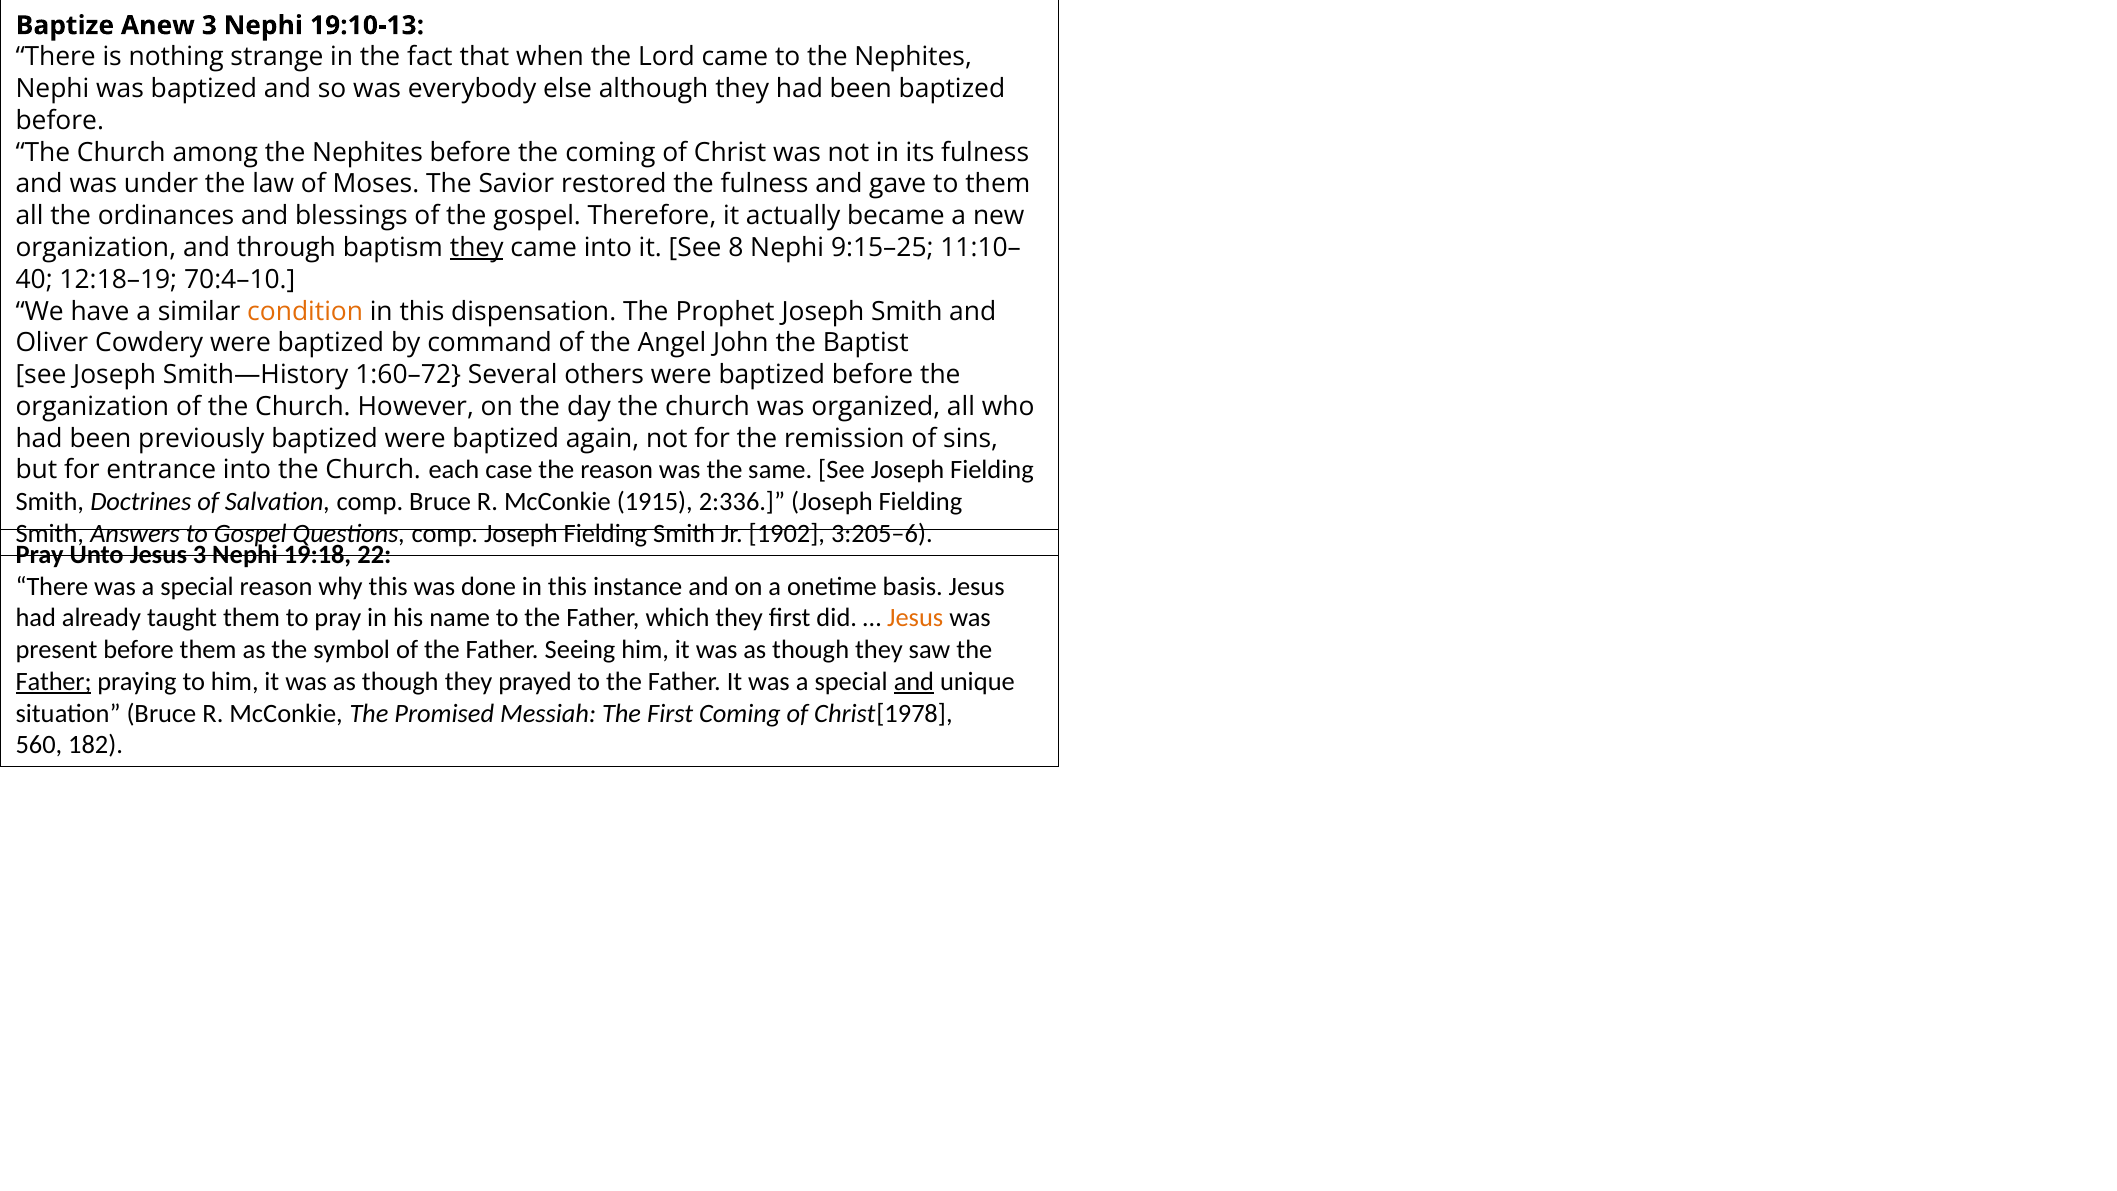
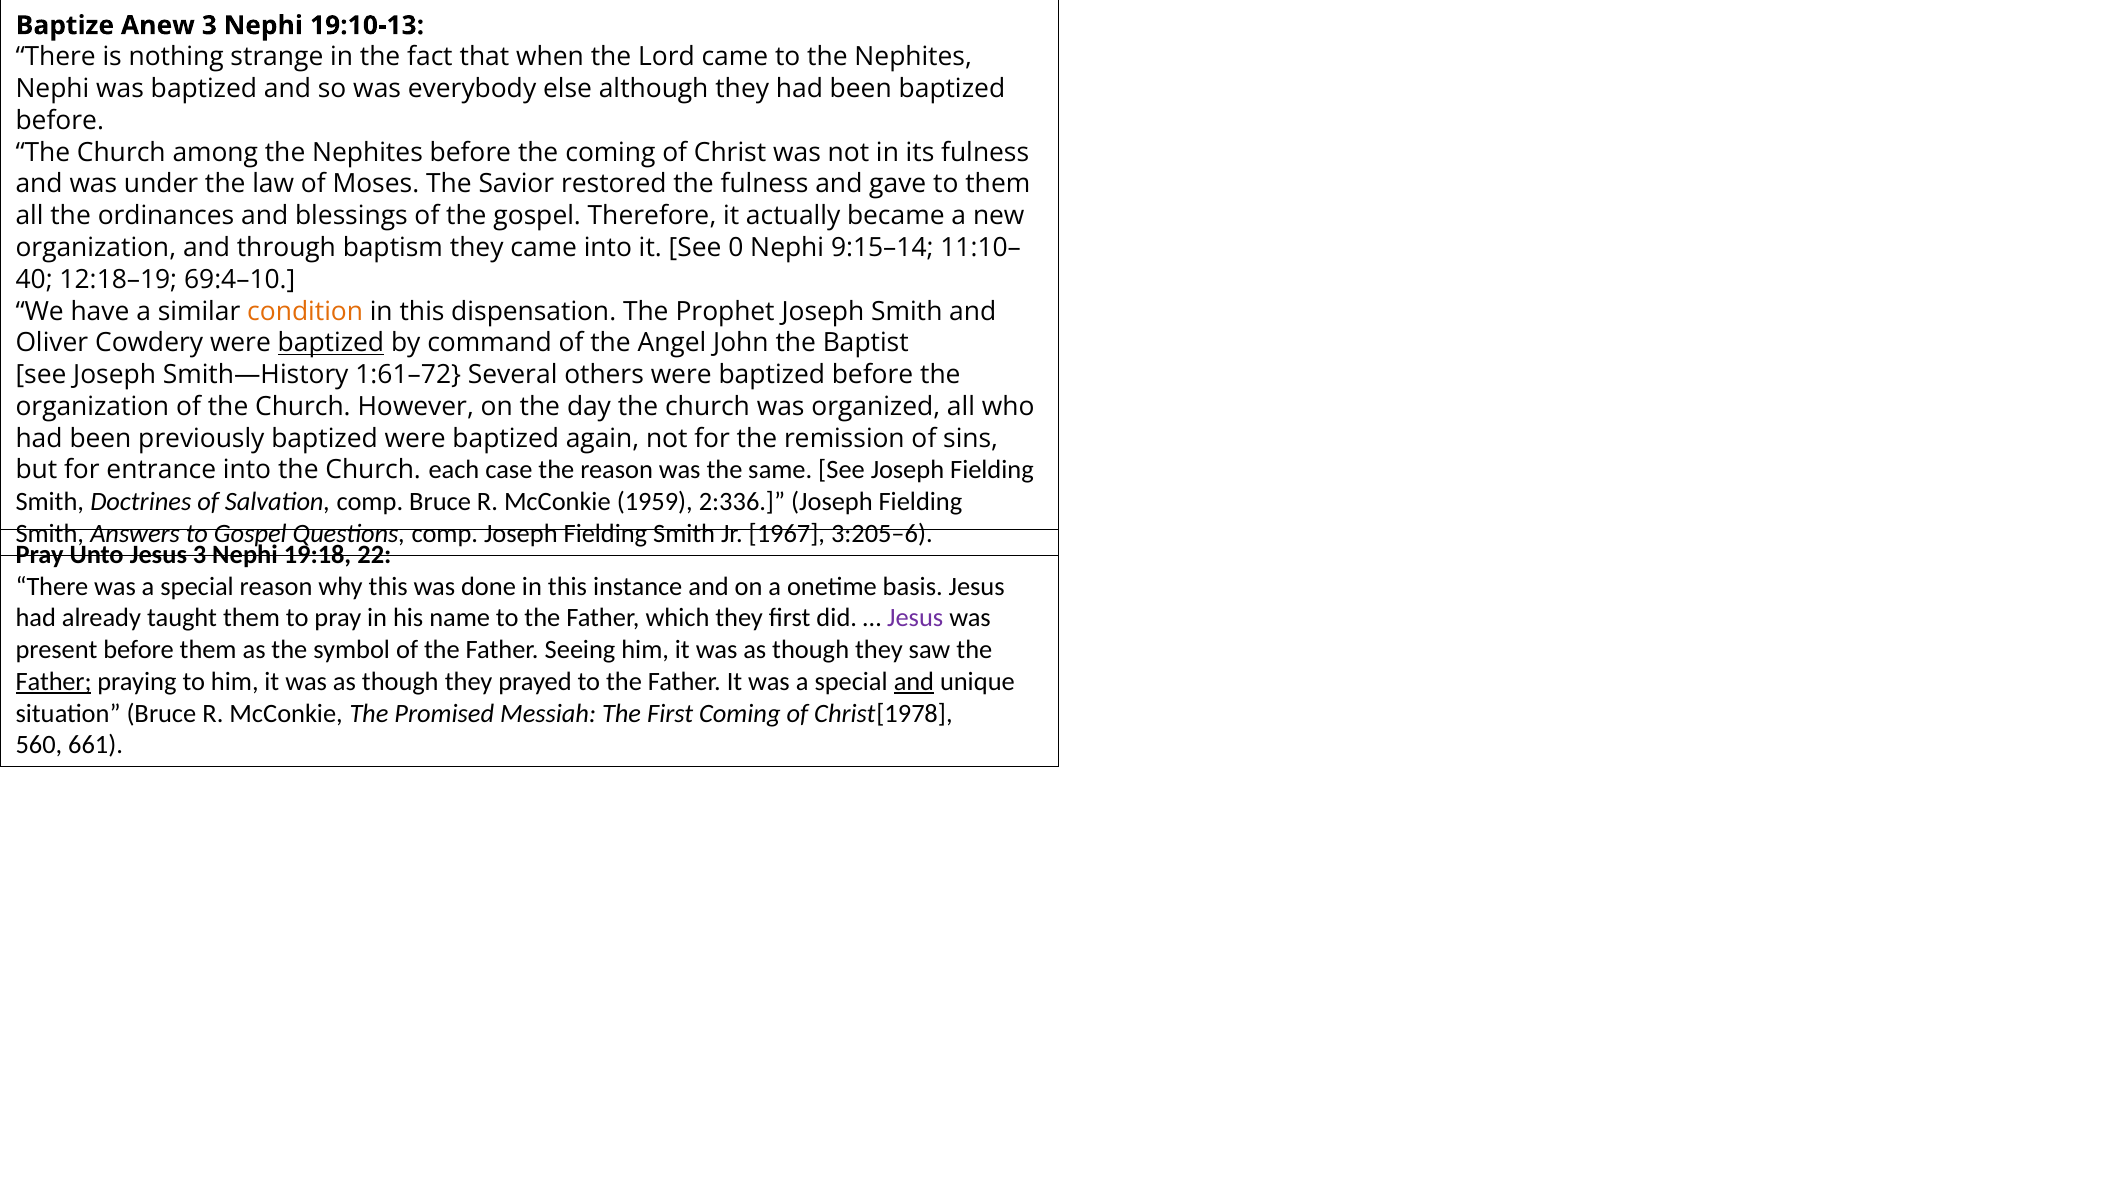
they at (477, 248) underline: present -> none
8: 8 -> 0
9:15–25: 9:15–25 -> 9:15–14
70:4–10: 70:4–10 -> 69:4–10
baptized at (331, 343) underline: none -> present
1:60–72: 1:60–72 -> 1:61–72
1915: 1915 -> 1959
1902: 1902 -> 1967
Jesus at (915, 618) colour: orange -> purple
182: 182 -> 661
